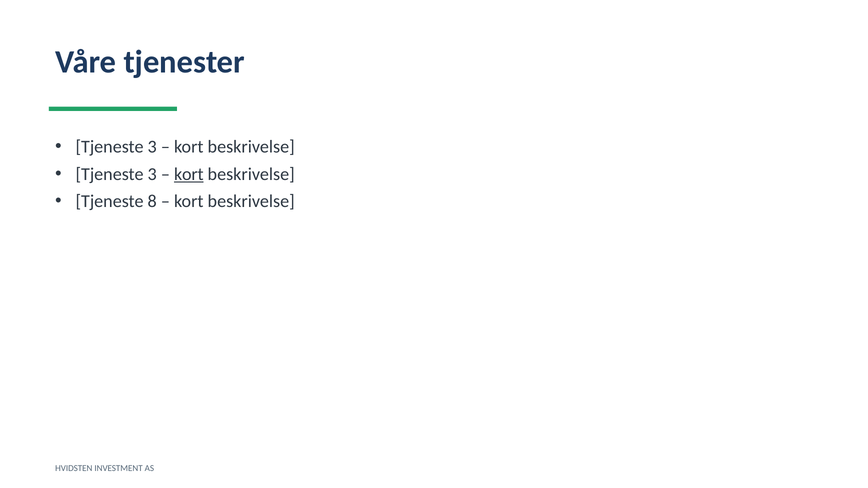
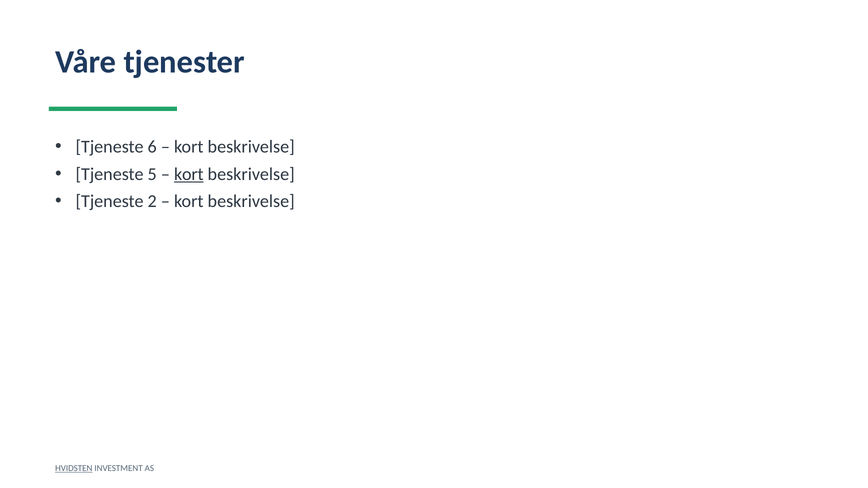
3 at (152, 147): 3 -> 6
3 at (152, 174): 3 -> 5
8: 8 -> 2
HVIDSTEN underline: none -> present
